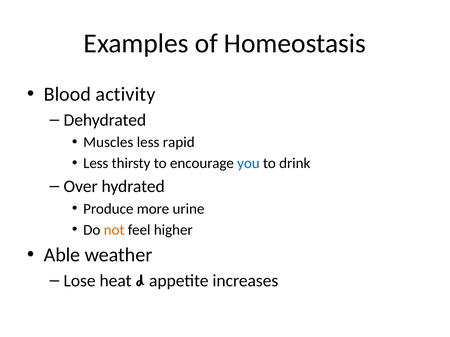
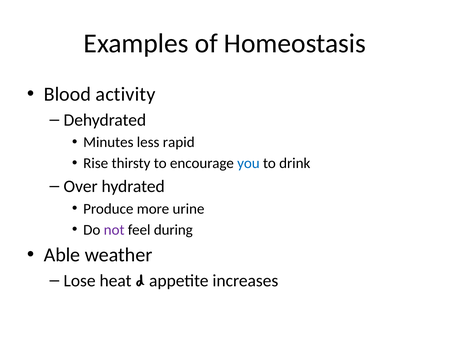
Muscles: Muscles -> Minutes
Less at (96, 164): Less -> Rise
not colour: orange -> purple
higher: higher -> during
